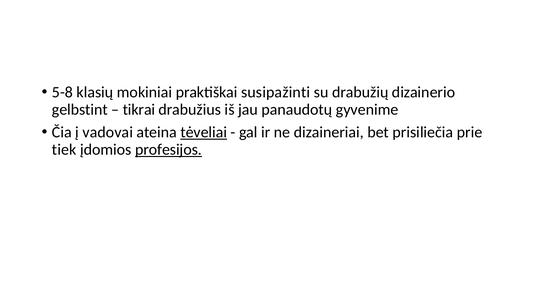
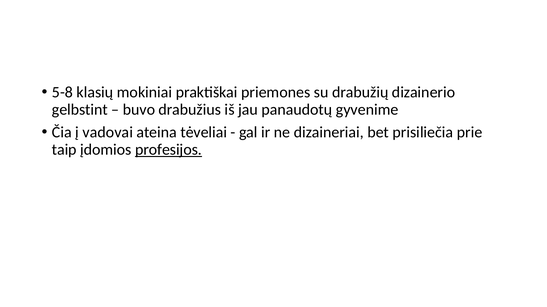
susipažinti: susipažinti -> priemones
tikrai: tikrai -> buvo
tėveliai underline: present -> none
tiek: tiek -> taip
